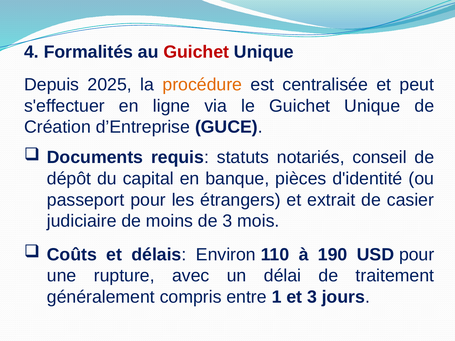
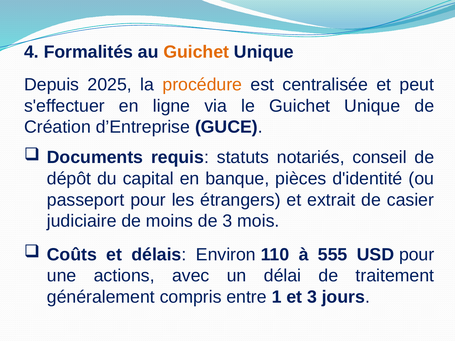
Guichet at (196, 52) colour: red -> orange
190: 190 -> 555
rupture: rupture -> actions
